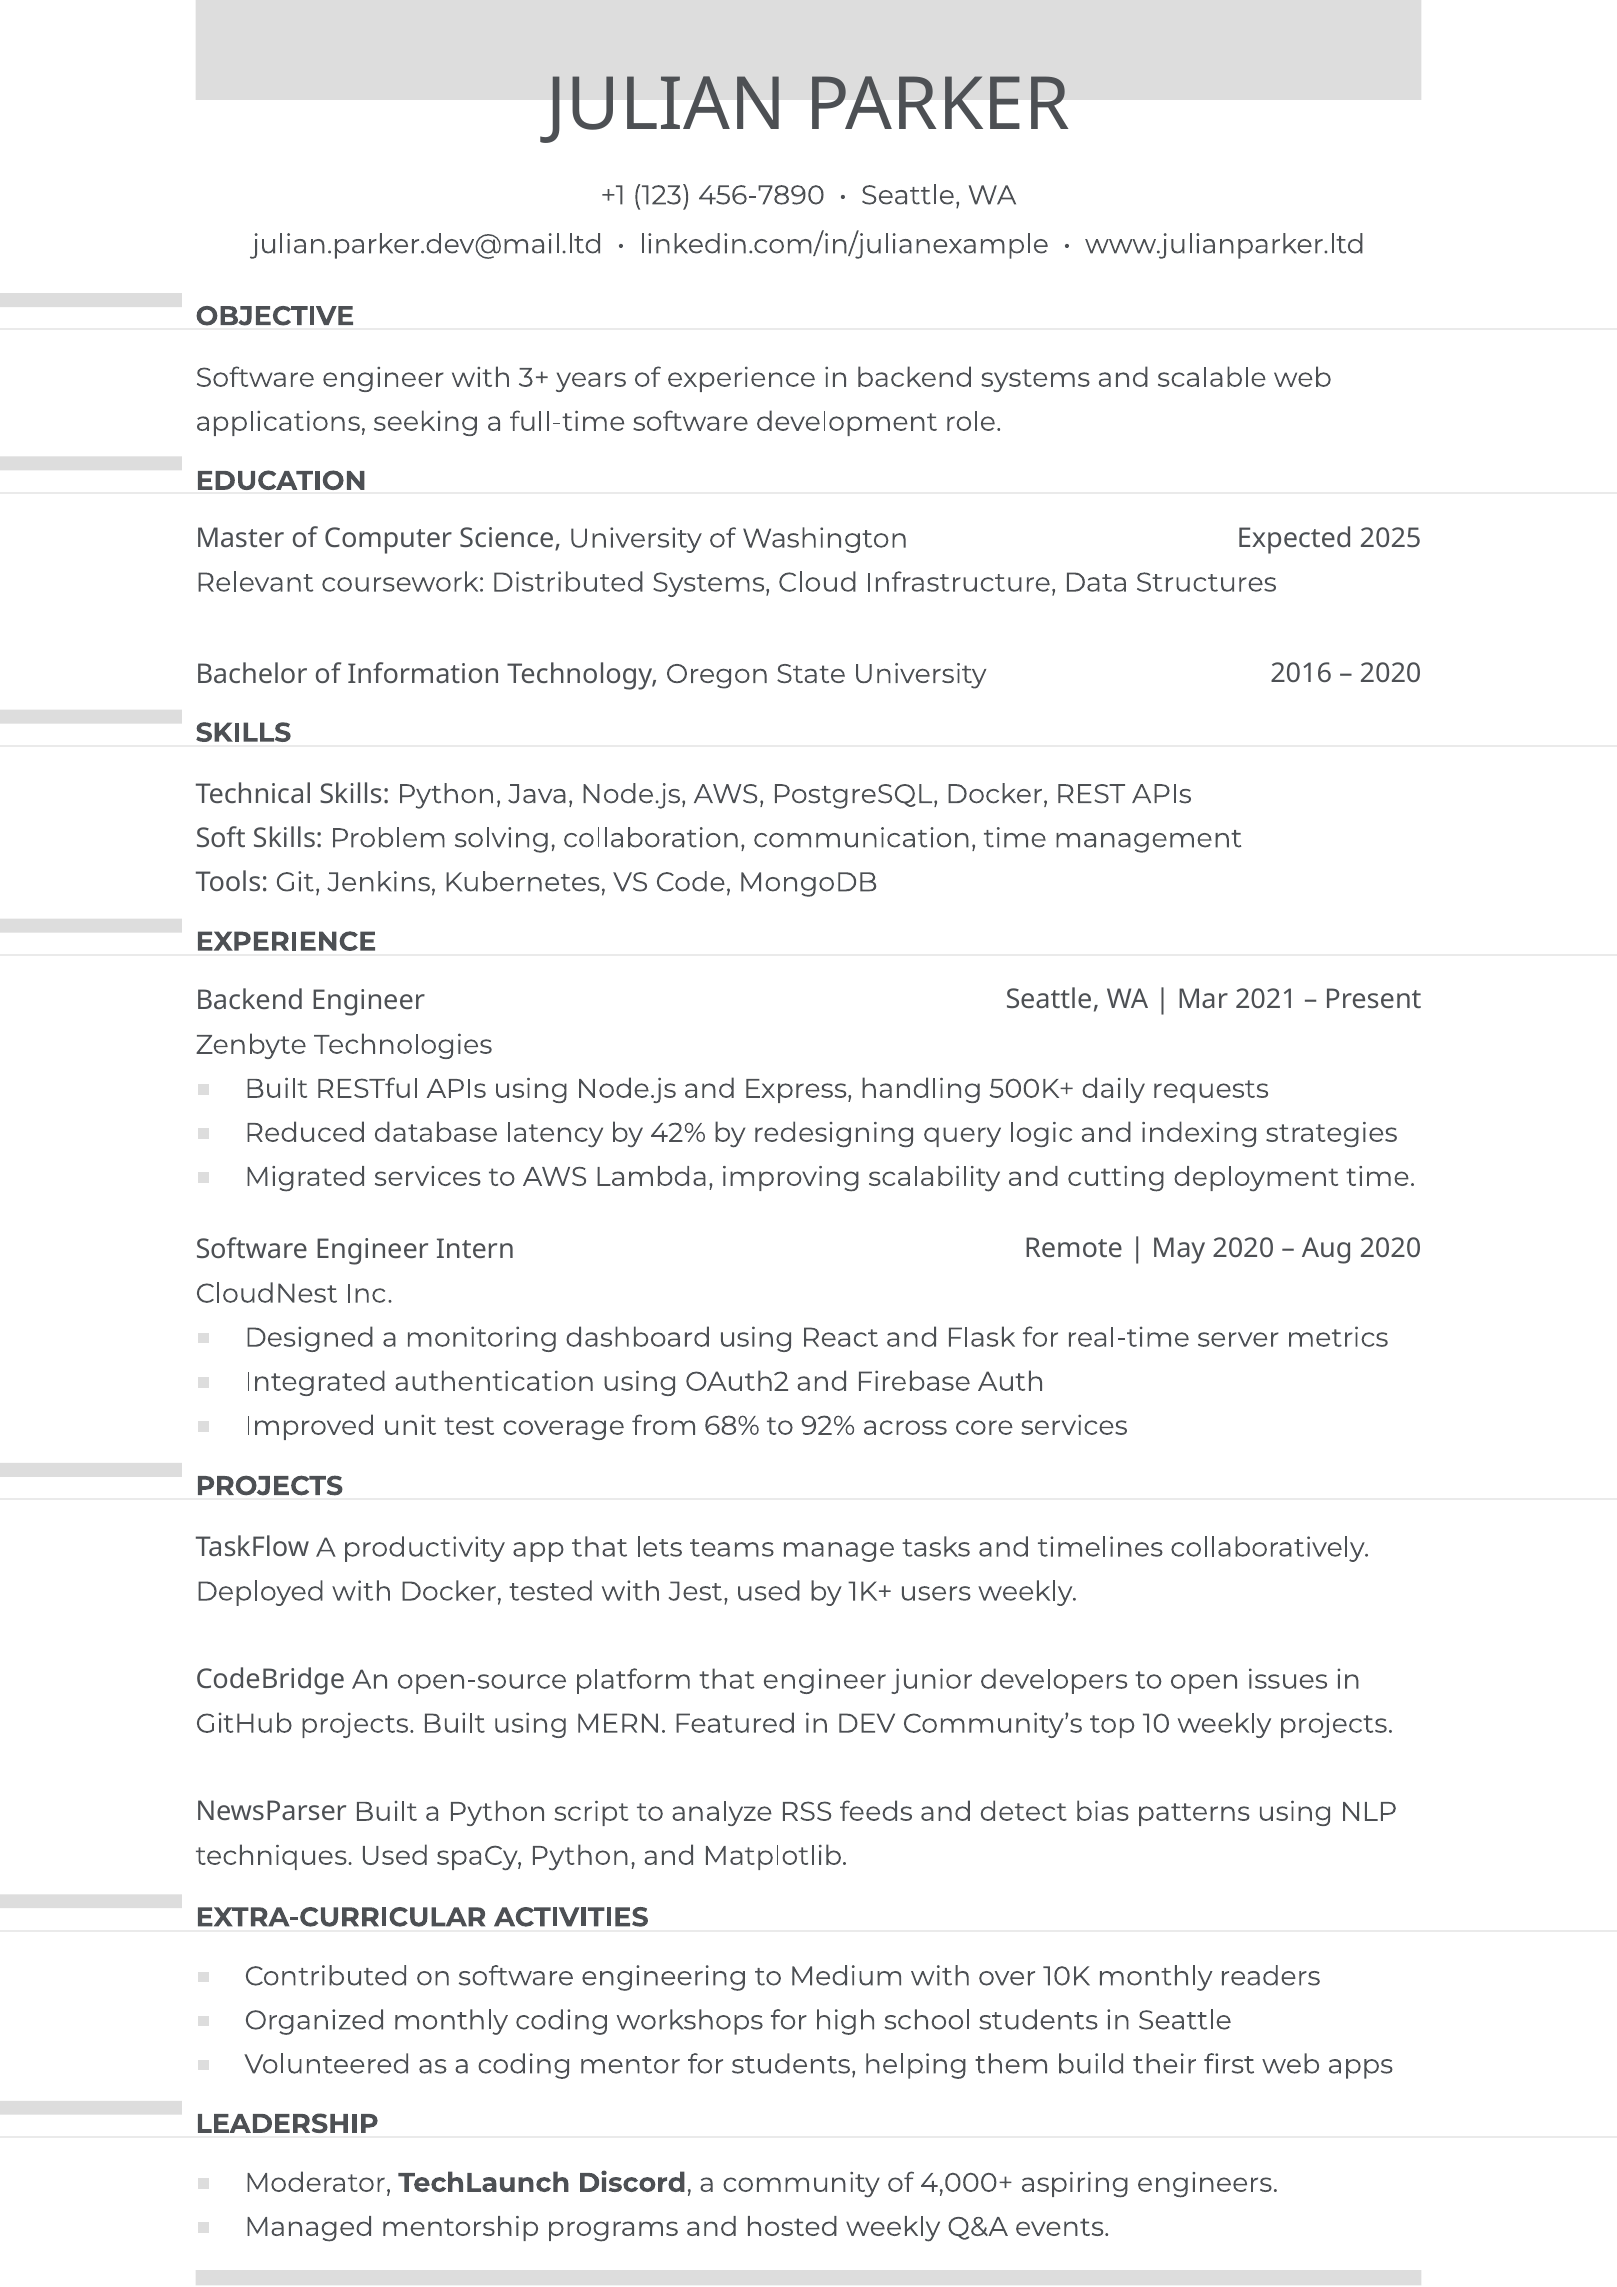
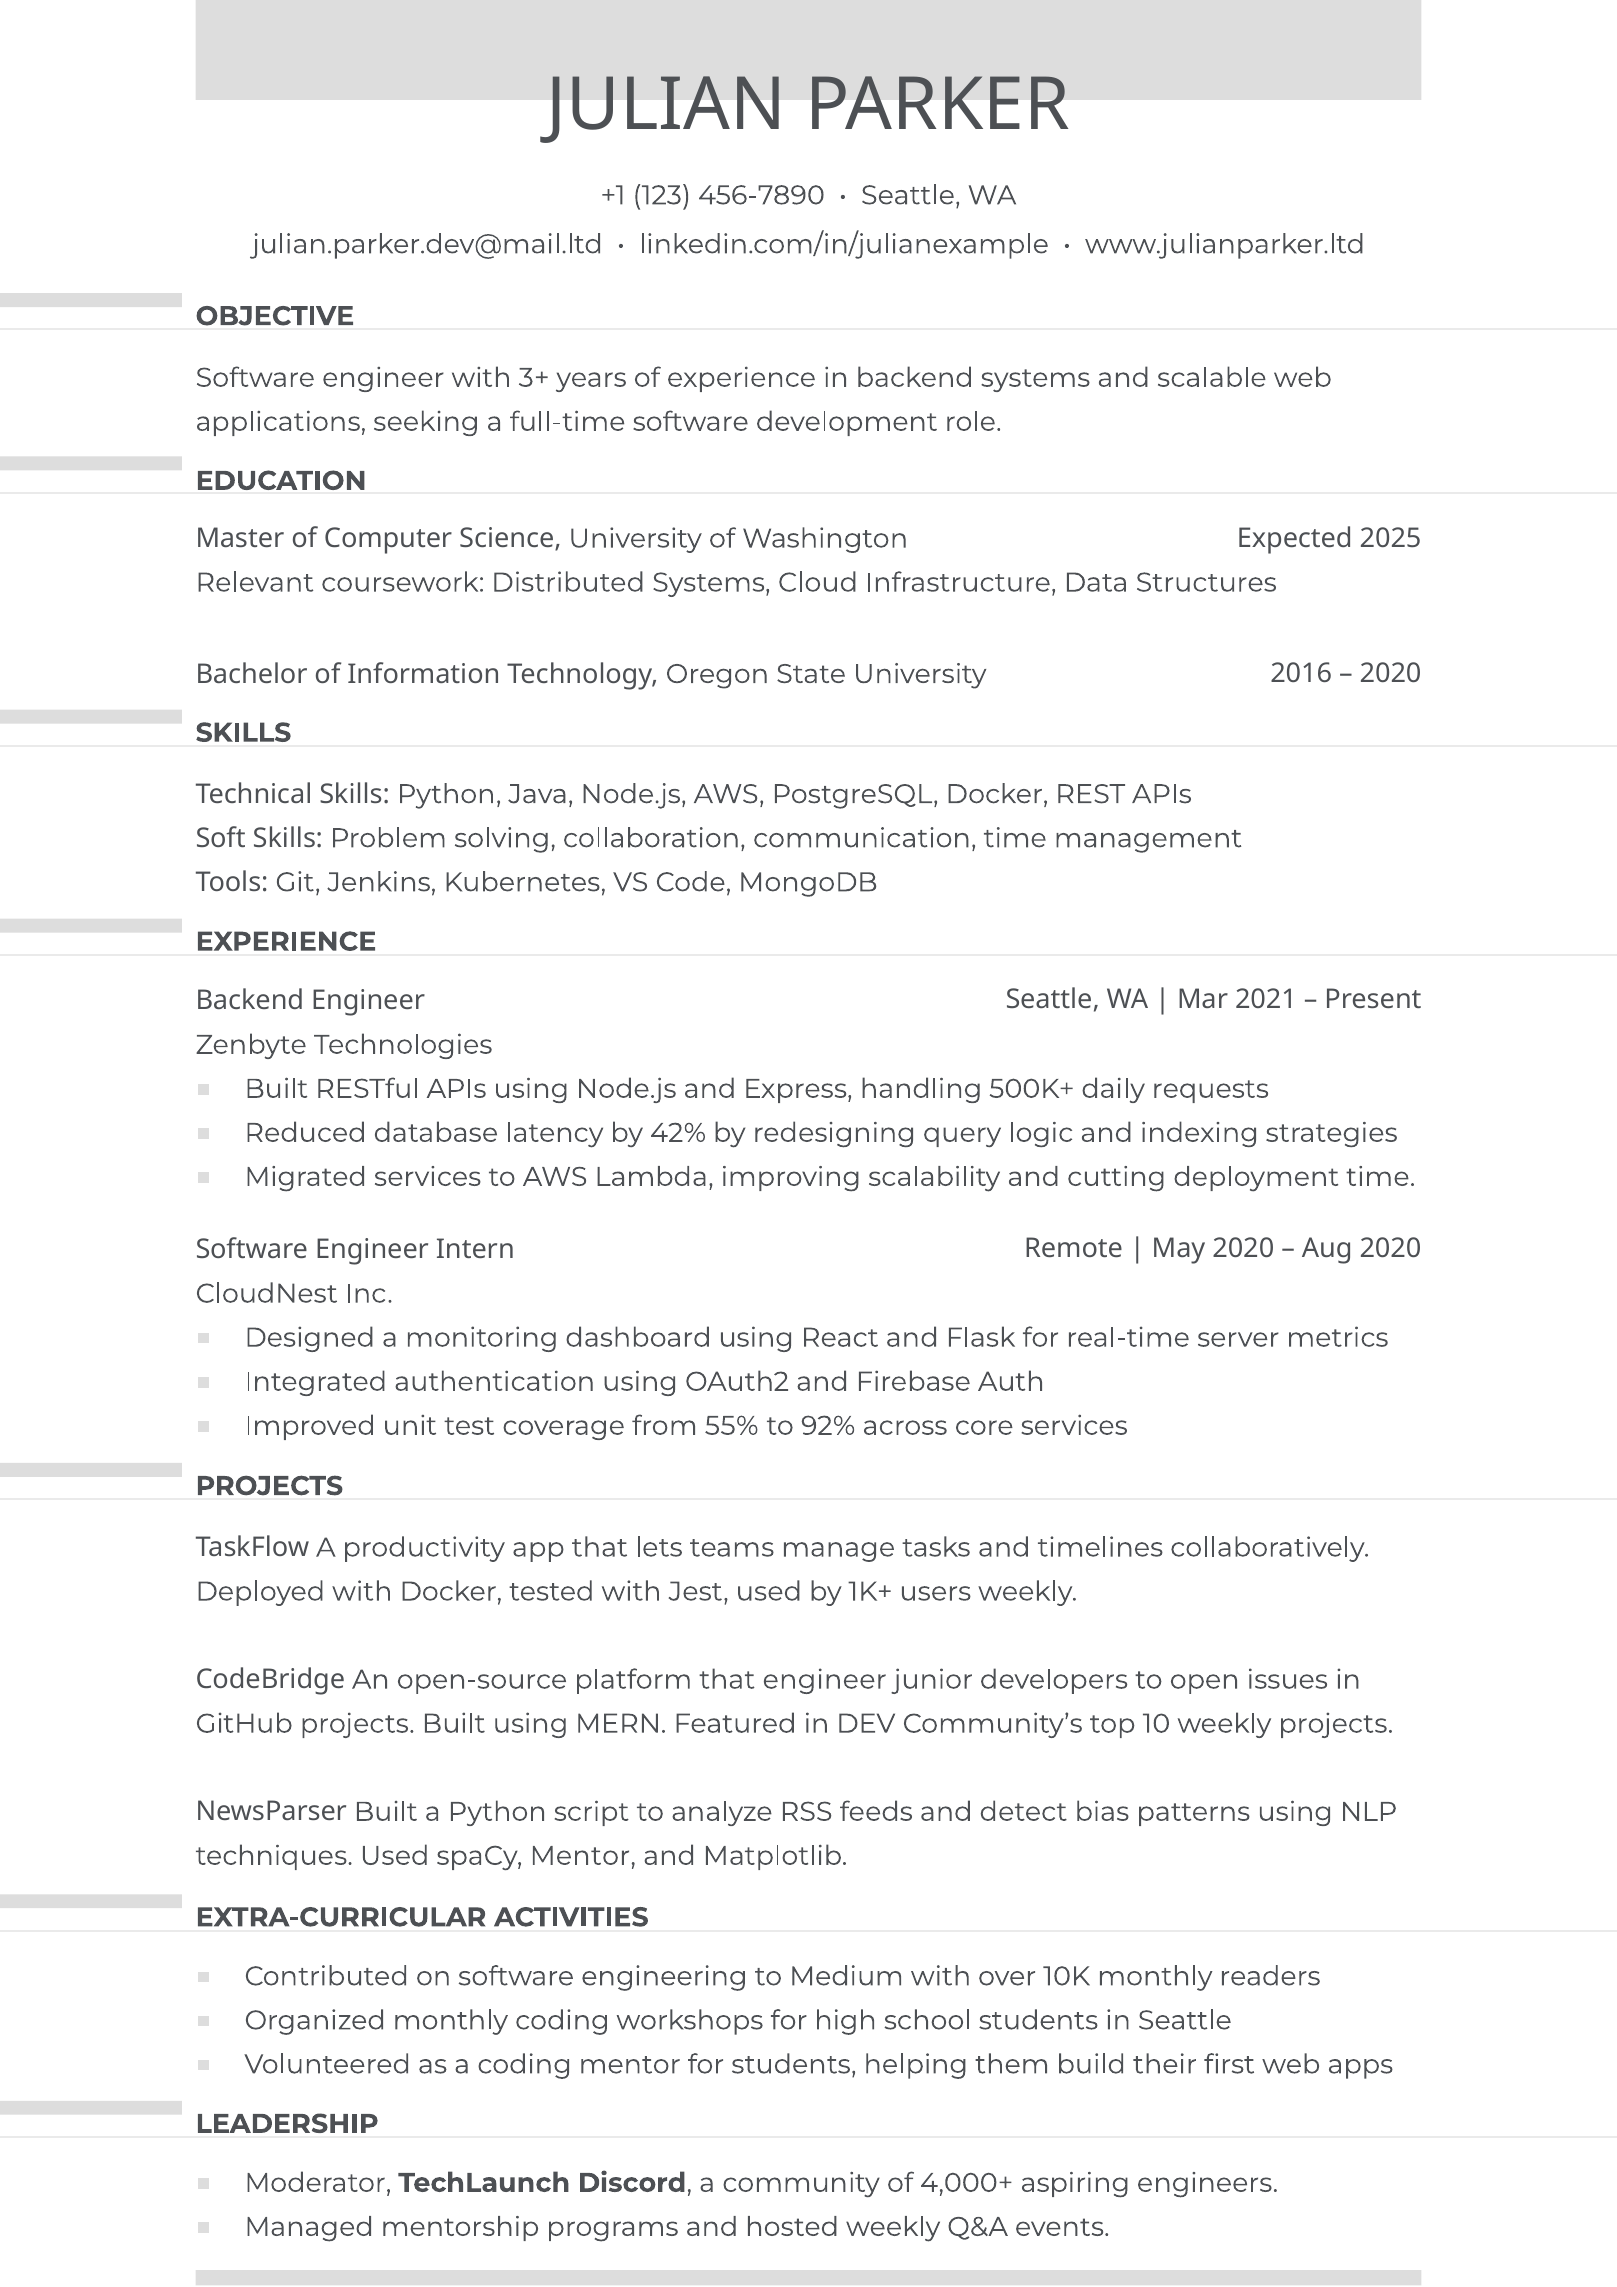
68%: 68% -> 55%
spaCy Python: Python -> Mentor
